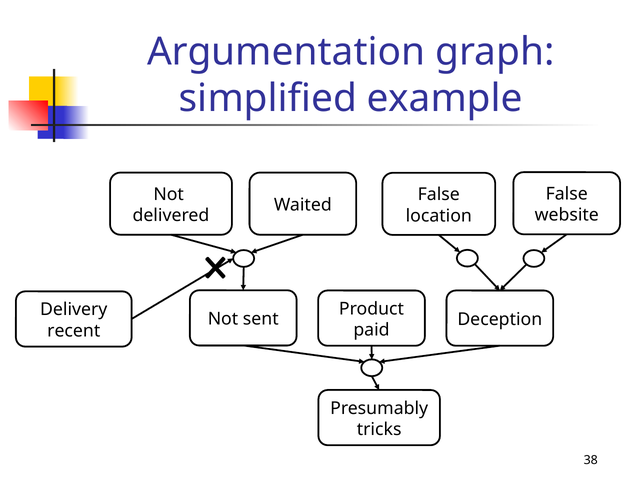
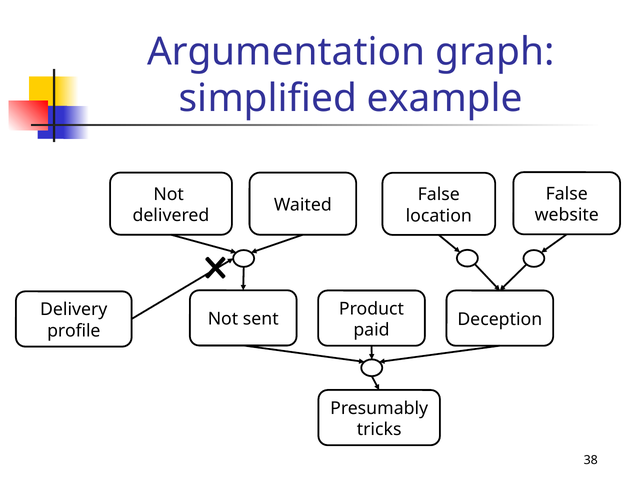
recent: recent -> profile
